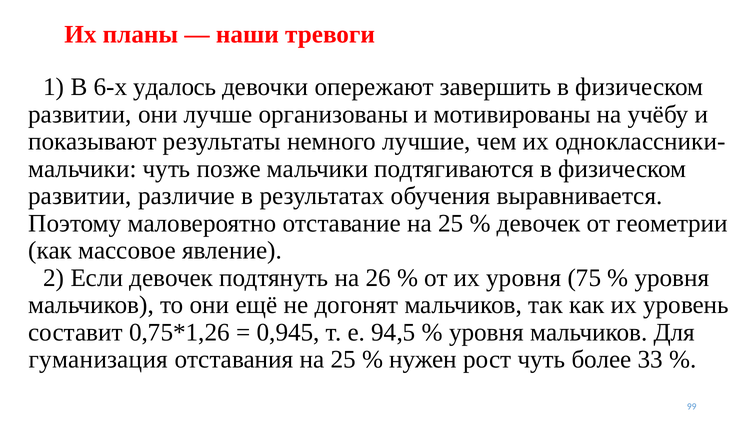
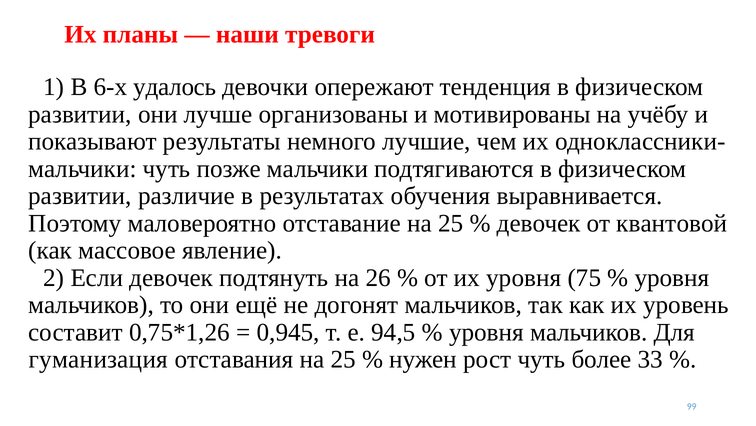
завершить: завершить -> тенденция
геометрии: геометрии -> квантовой
